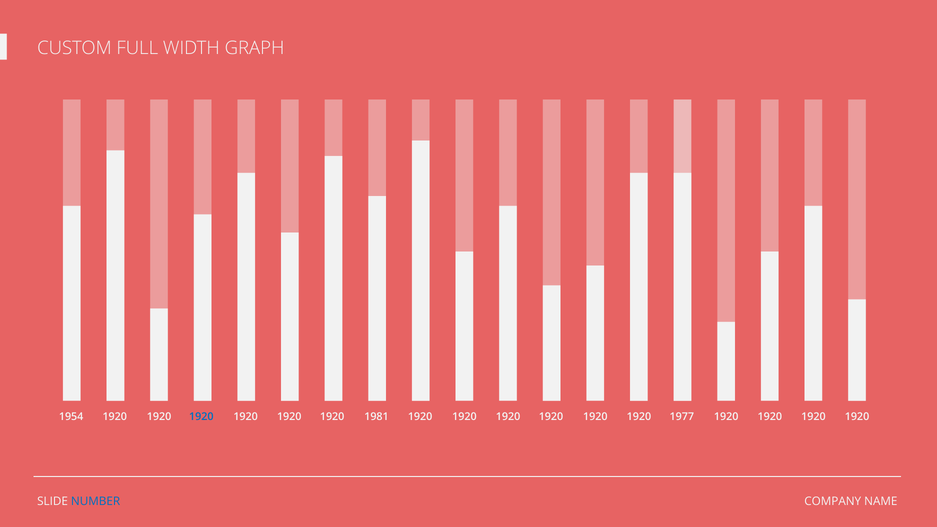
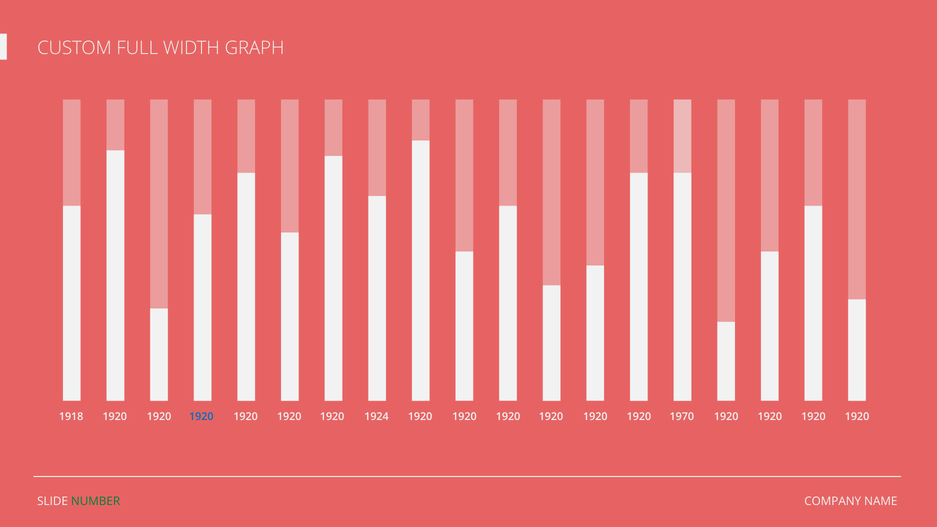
1954: 1954 -> 1918
1981: 1981 -> 1924
1977: 1977 -> 1970
NUMBER colour: blue -> green
